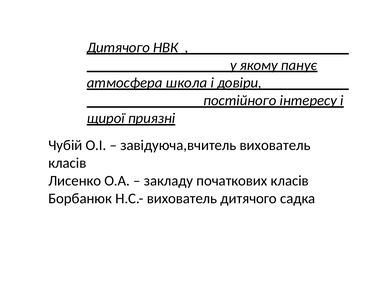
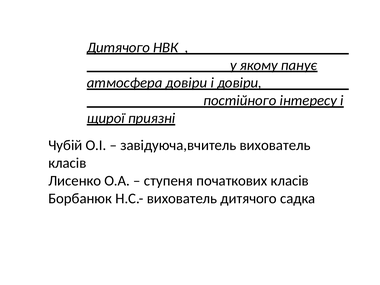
атмосфера школа: школа -> довіри
закладу: закладу -> ступеня
